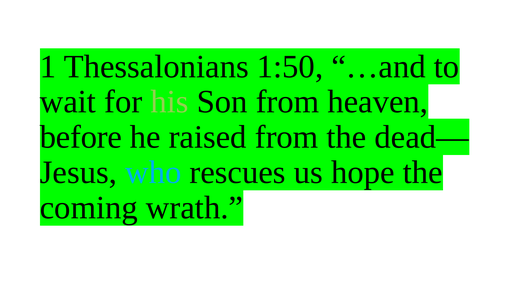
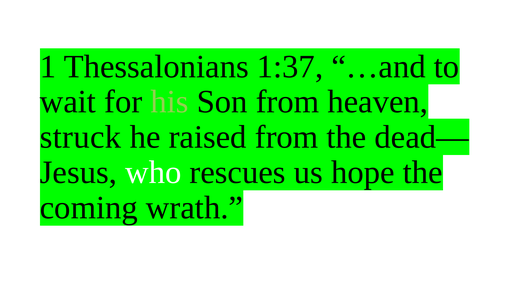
1:50: 1:50 -> 1:37
before: before -> struck
who colour: light blue -> white
